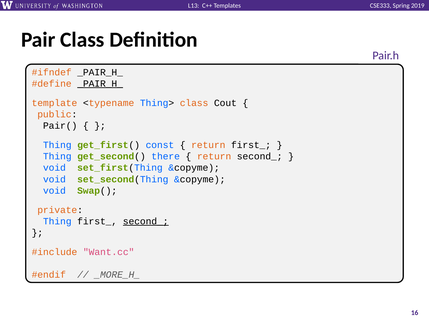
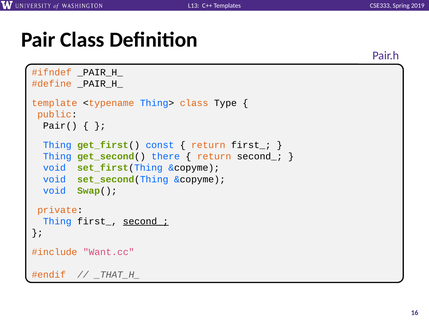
_PAIR_H_ at (100, 84) underline: present -> none
Cout: Cout -> Type
_MORE_H_: _MORE_H_ -> _THAT_H_
